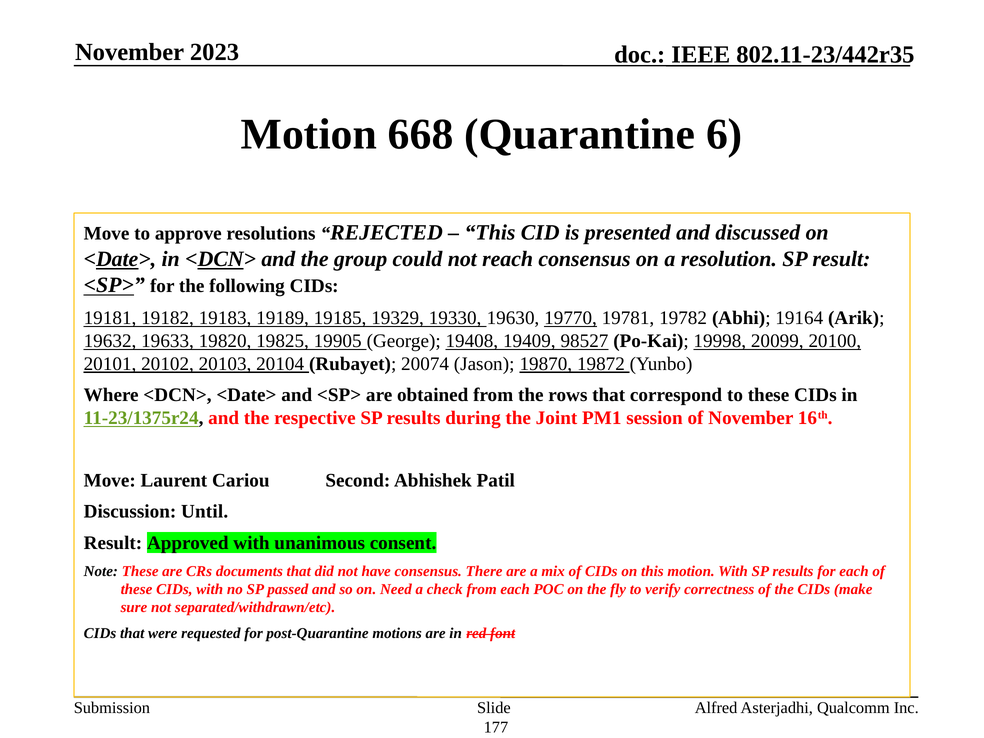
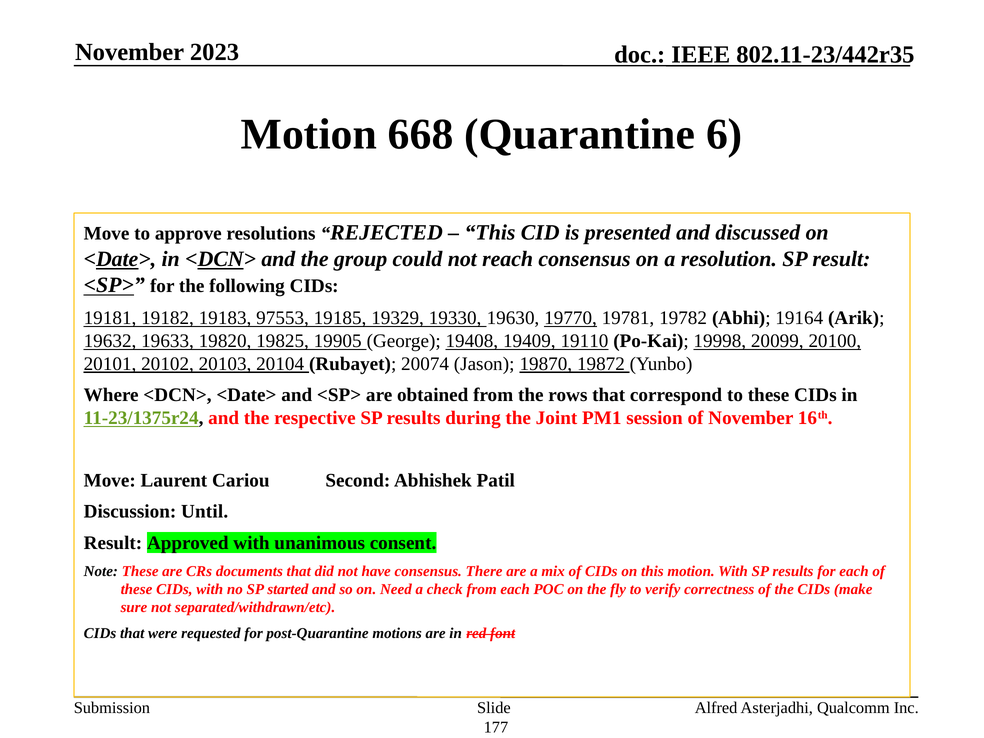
19189: 19189 -> 97553
98527: 98527 -> 19110
passed: passed -> started
